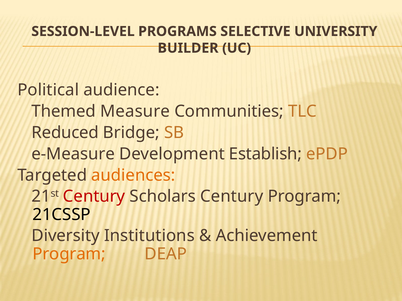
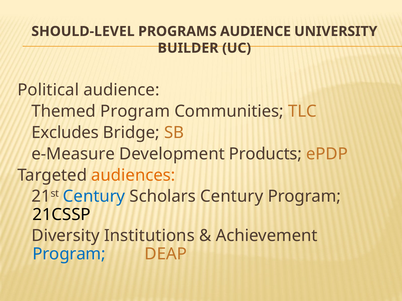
SESSION-LEVEL: SESSION-LEVEL -> SHOULD-LEVEL
PROGRAMS SELECTIVE: SELECTIVE -> AUDIENCE
Themed Measure: Measure -> Program
Reduced: Reduced -> Excludes
Establish: Establish -> Products
Century at (94, 197) colour: red -> blue
Program at (69, 254) colour: orange -> blue
